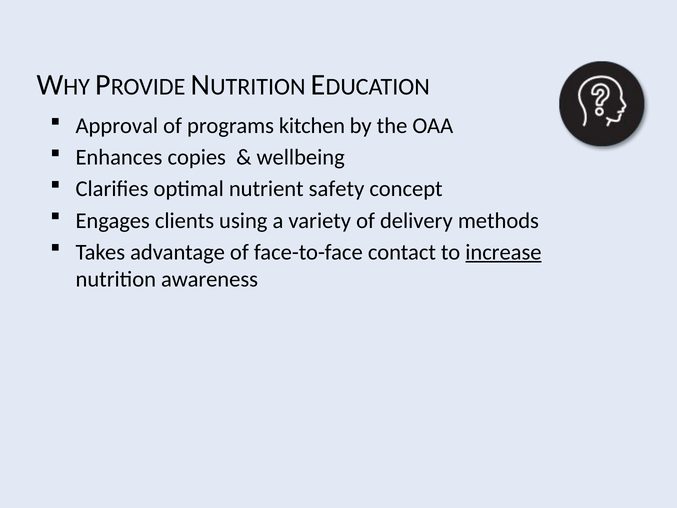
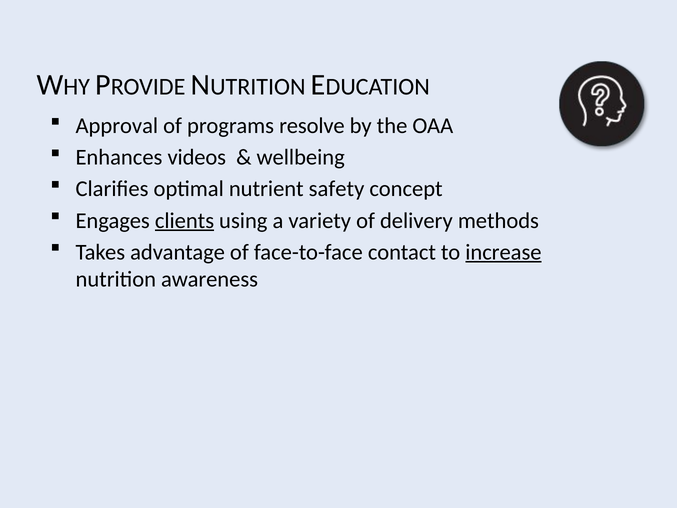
kitchen: kitchen -> resolve
copies: copies -> videos
clients underline: none -> present
